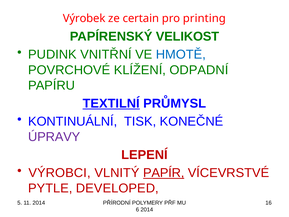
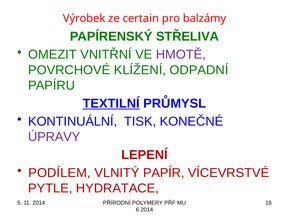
printing: printing -> balzámy
VELIKOST: VELIKOST -> STŘELIVA
PUDINK: PUDINK -> OMEZIT
HMOTĚ colour: blue -> purple
VÝROBCI: VÝROBCI -> PODÍLEM
PAPÍR underline: present -> none
DEVELOPED: DEVELOPED -> HYDRATACE
